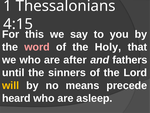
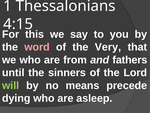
Holy: Holy -> Very
after: after -> from
will colour: yellow -> light green
heard: heard -> dying
